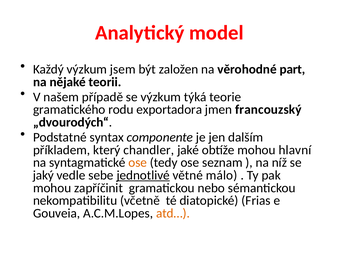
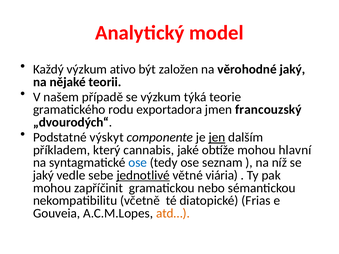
jsem: jsem -> ativo
věrohodné part: part -> jaký
syntax: syntax -> výskyt
jen underline: none -> present
chandler: chandler -> cannabis
ose at (138, 163) colour: orange -> blue
málo: málo -> viária
